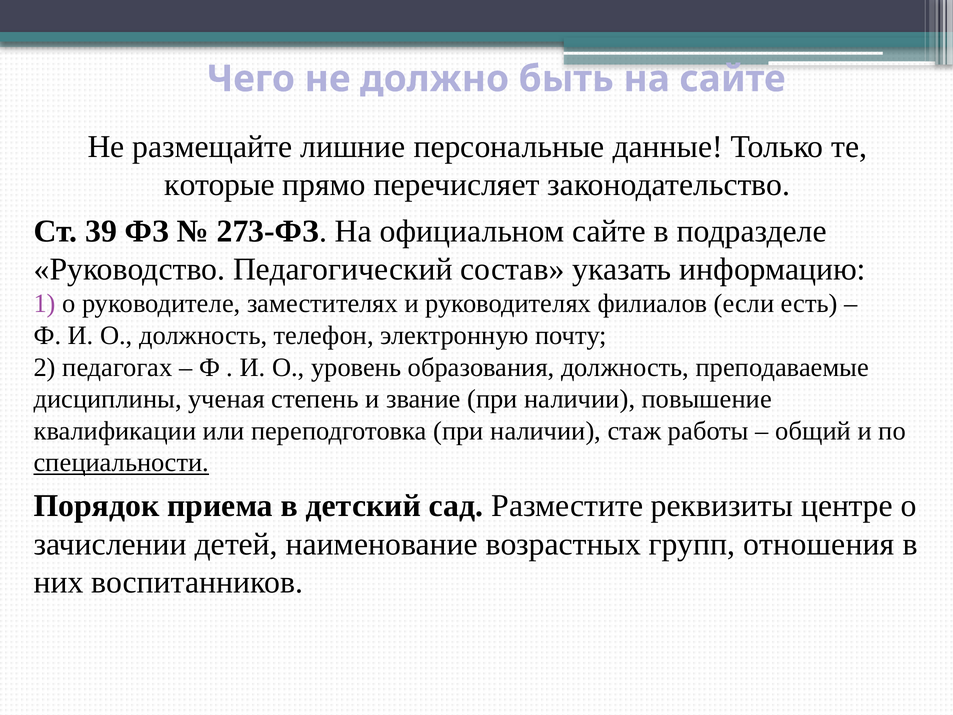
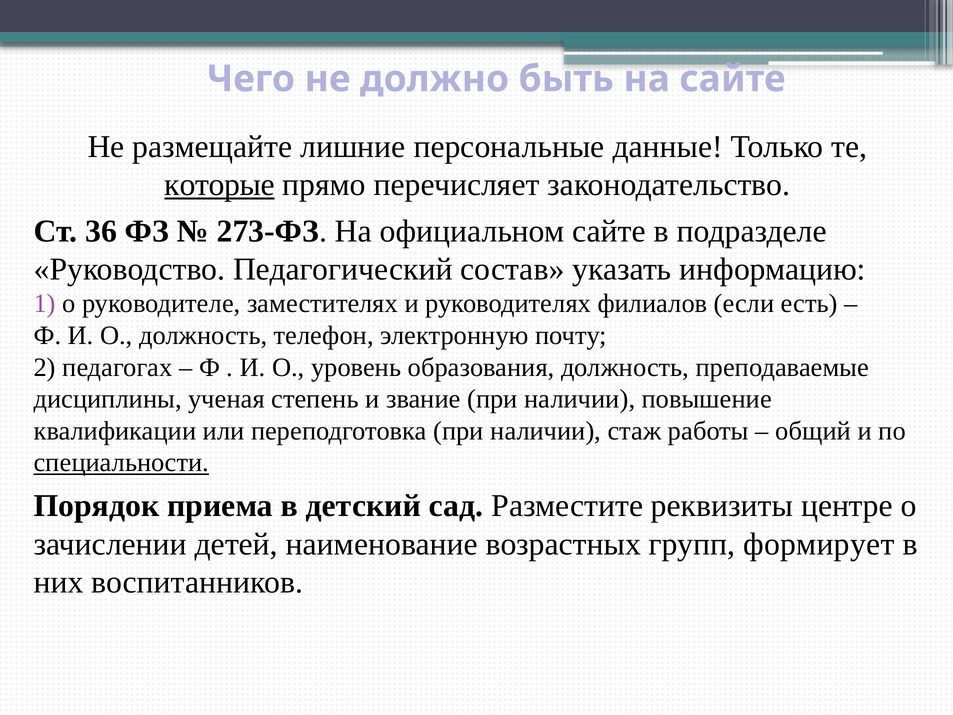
которые underline: none -> present
39: 39 -> 36
отношения: отношения -> формирует
